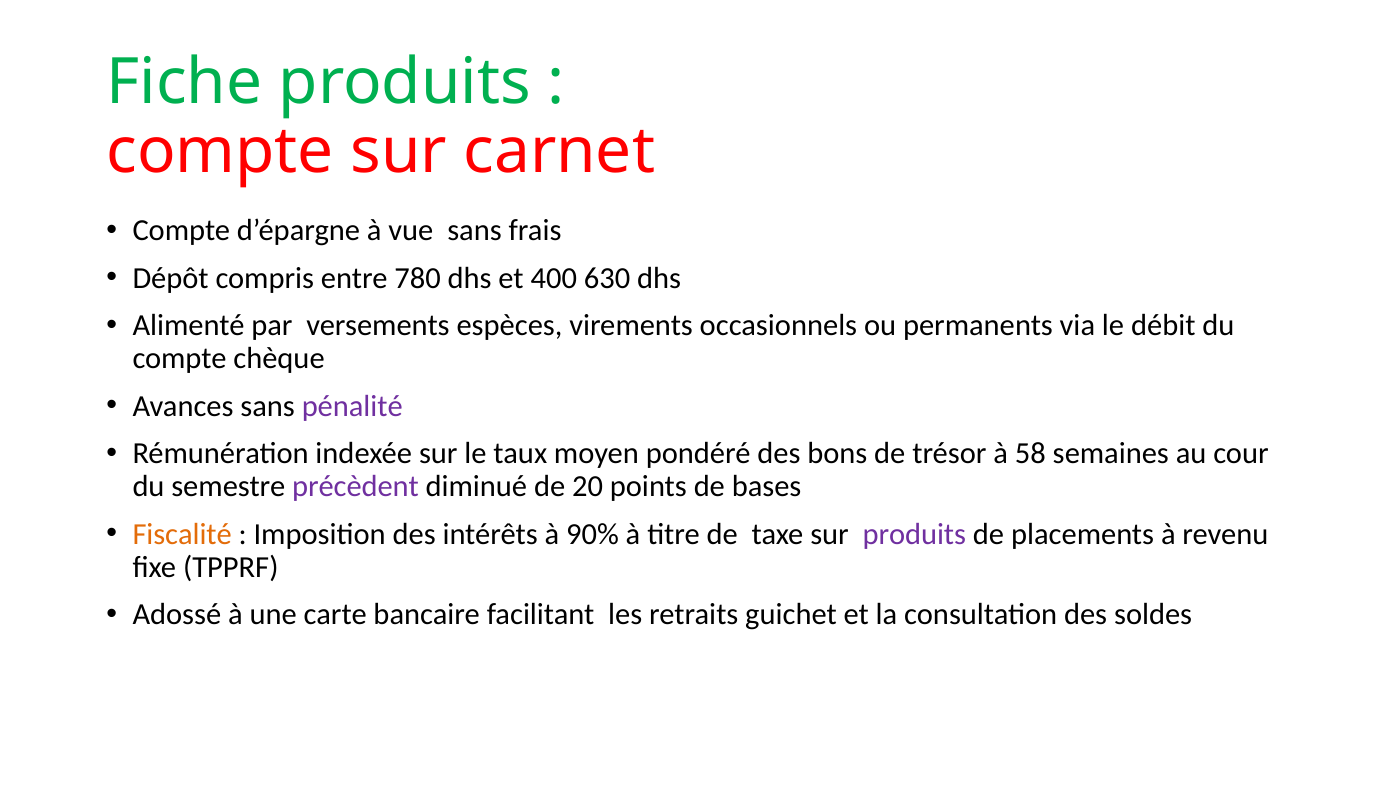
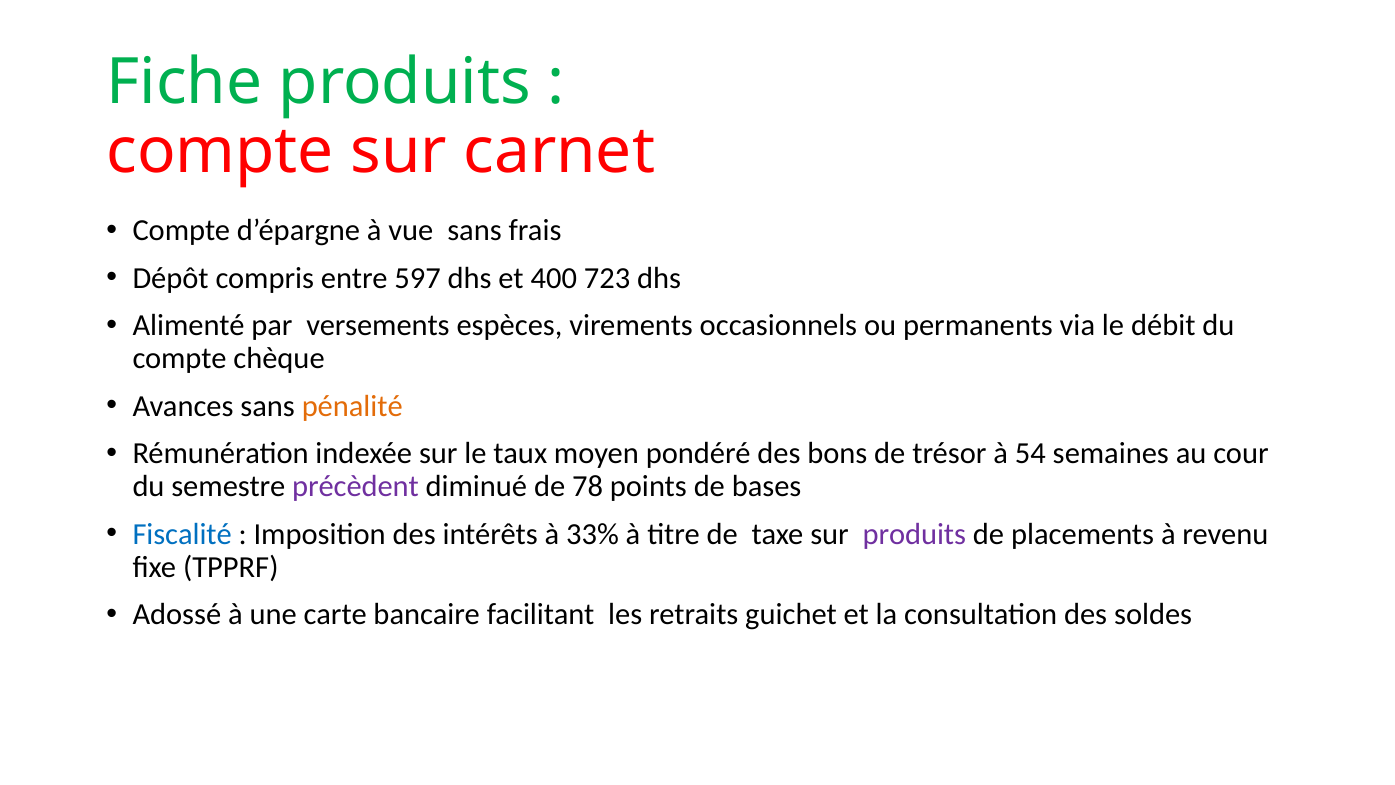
780: 780 -> 597
630: 630 -> 723
pénalité colour: purple -> orange
58: 58 -> 54
20: 20 -> 78
Fiscalité colour: orange -> blue
90%: 90% -> 33%
